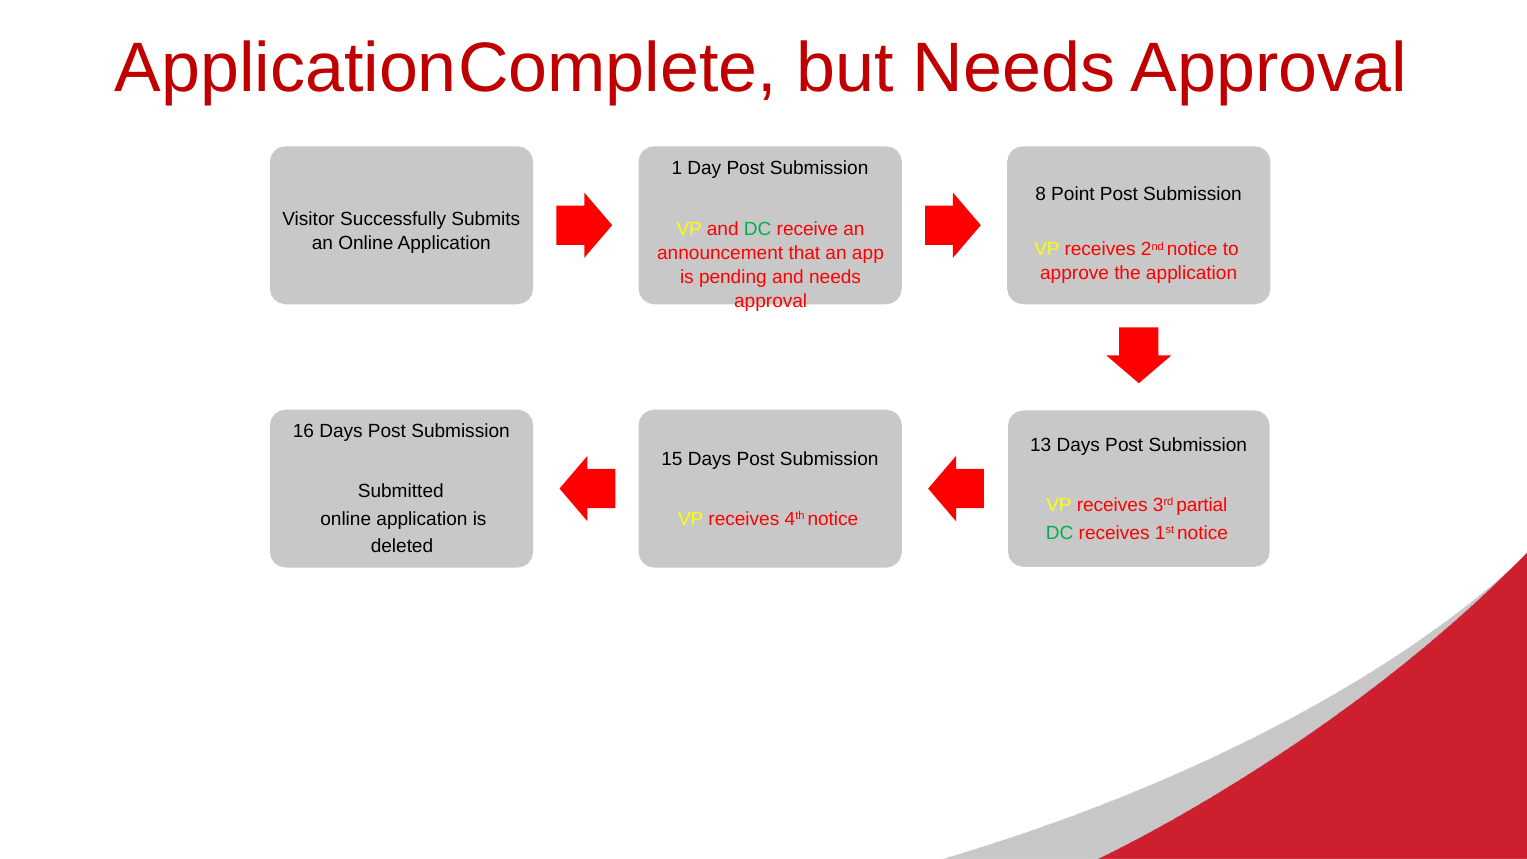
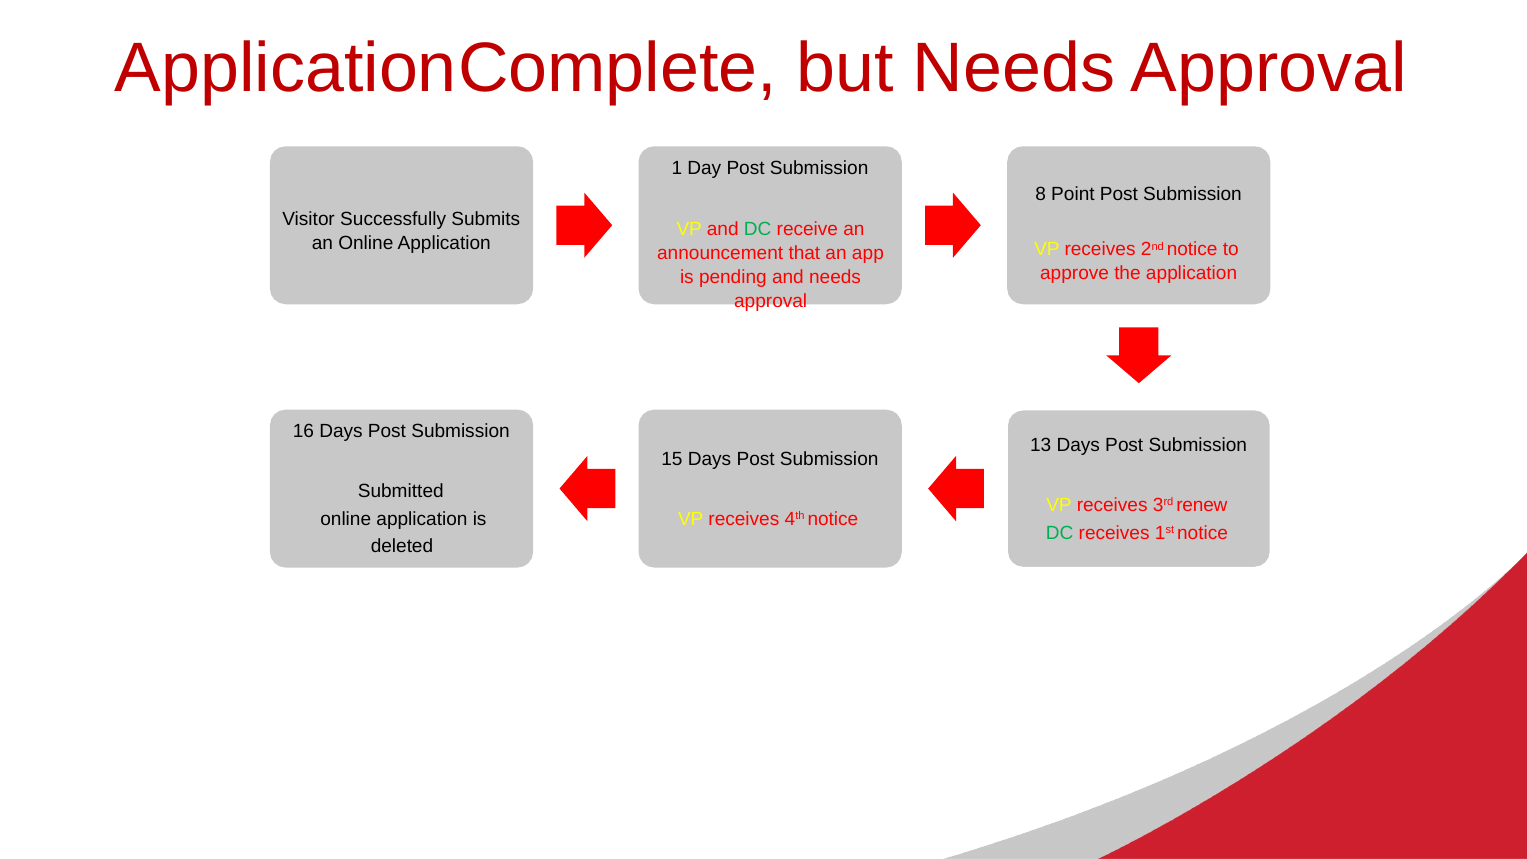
partial: partial -> renew
